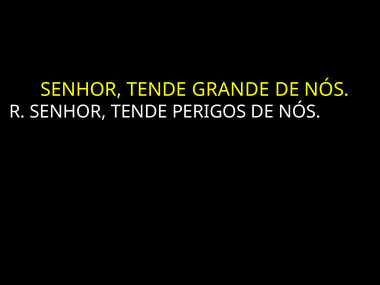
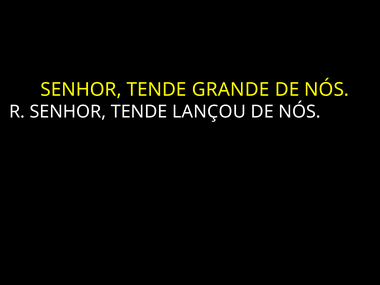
PERIGOS: PERIGOS -> LANÇOU
